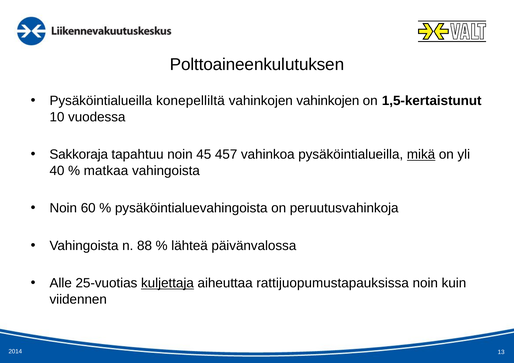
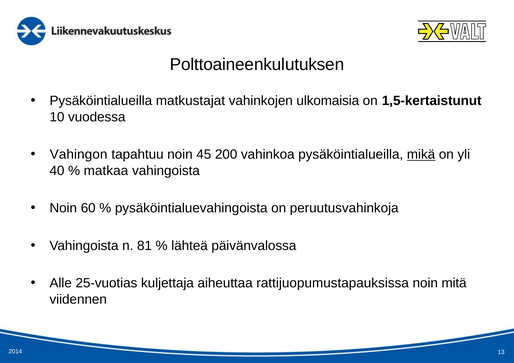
konepelliltä: konepelliltä -> matkustajat
vahinkojen vahinkojen: vahinkojen -> ulkomaisia
Sakkoraja: Sakkoraja -> Vahingon
457: 457 -> 200
88: 88 -> 81
kuljettaja underline: present -> none
kuin: kuin -> mitä
